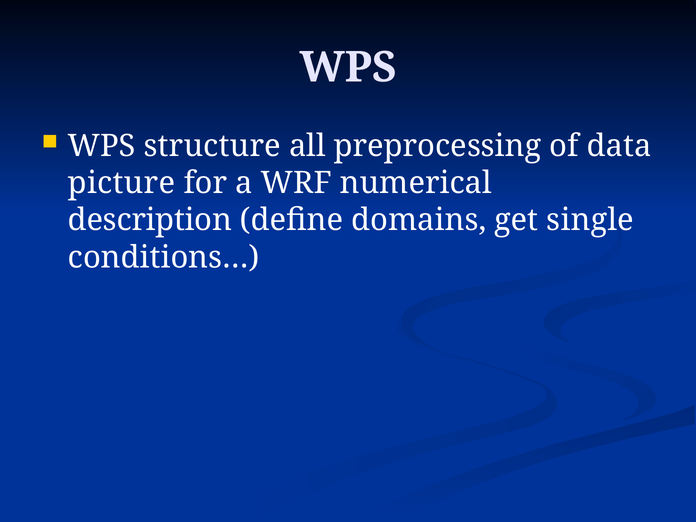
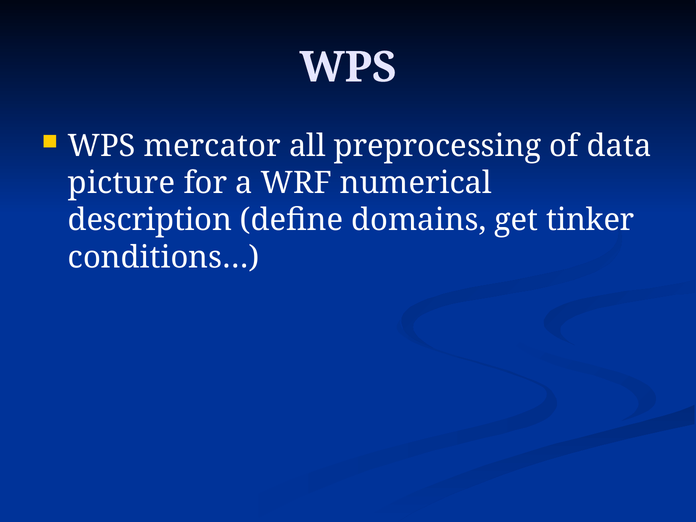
structure: structure -> mercator
single: single -> tinker
